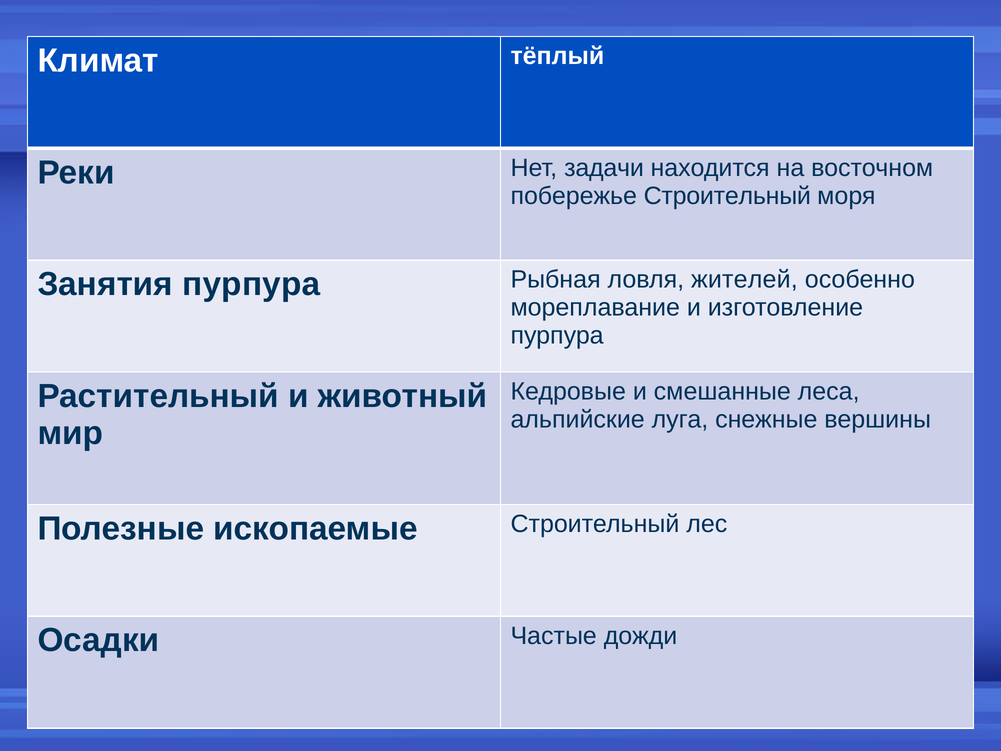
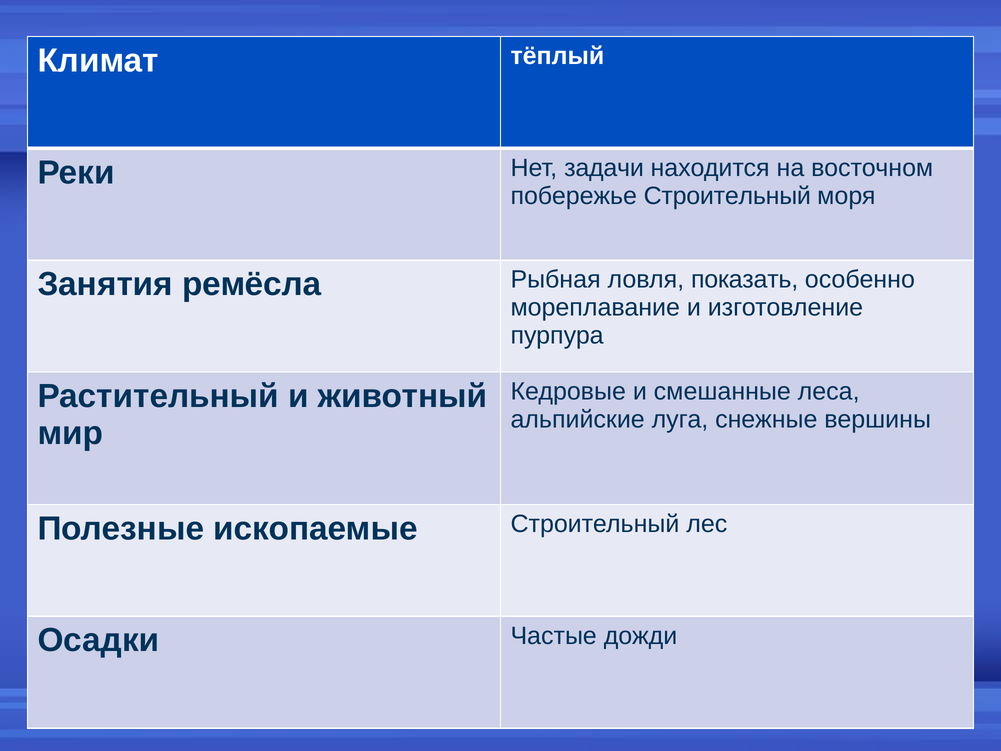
Занятия пурпура: пурпура -> ремёсла
жителей: жителей -> показать
